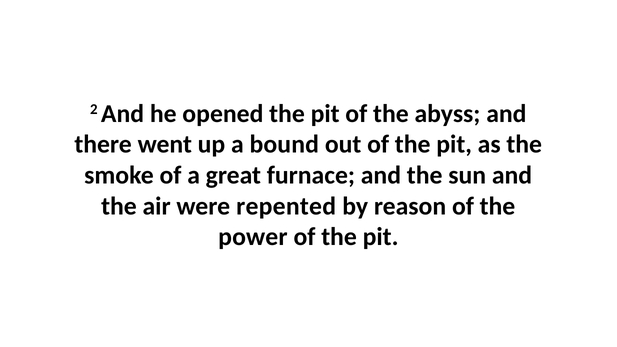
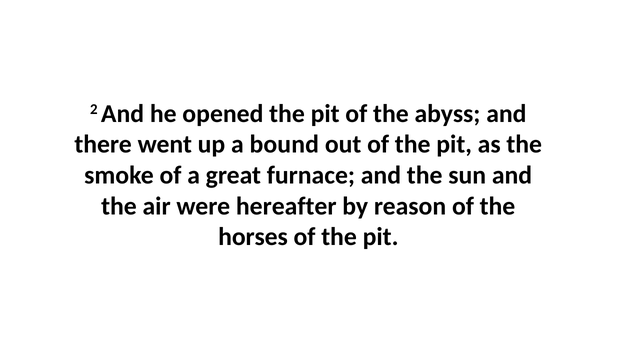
repented: repented -> hereafter
power: power -> horses
